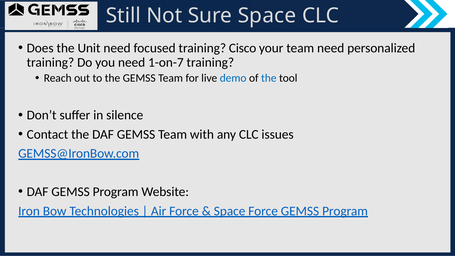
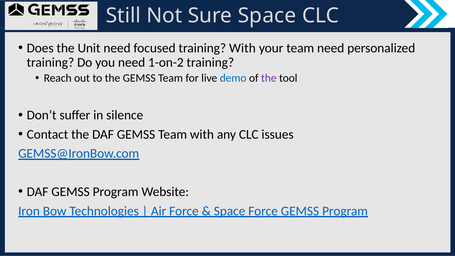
training Cisco: Cisco -> With
1-on-7: 1-on-7 -> 1-on-2
the at (269, 78) colour: blue -> purple
